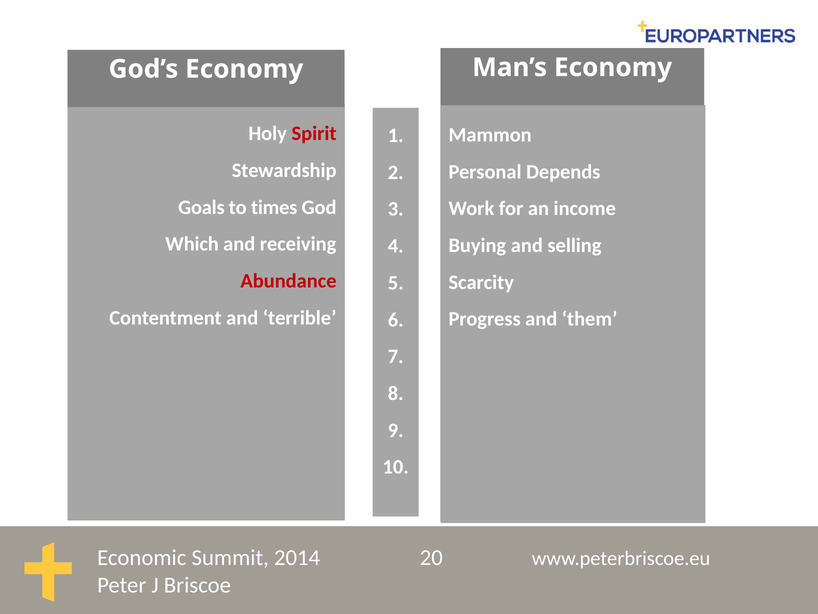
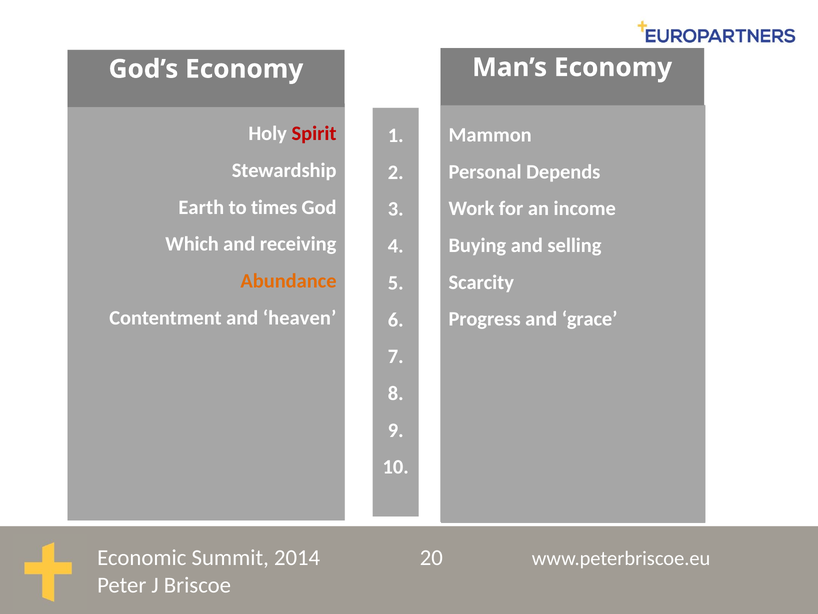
Goals: Goals -> Earth
Abundance colour: red -> orange
terrible: terrible -> heaven
them: them -> grace
